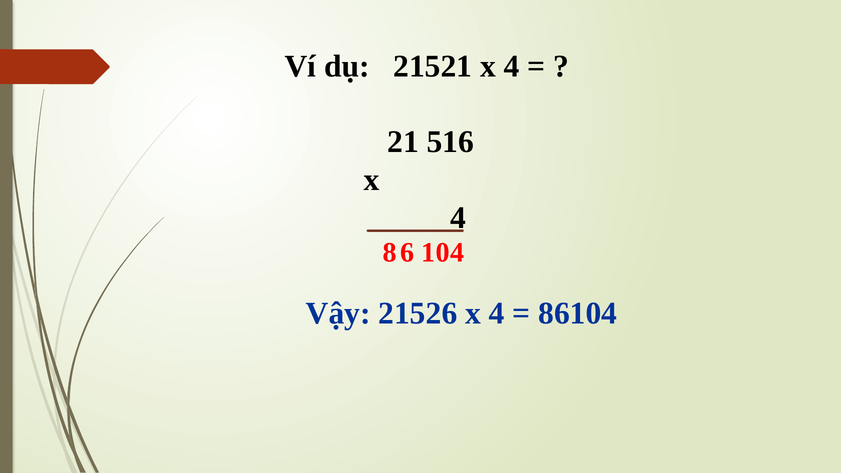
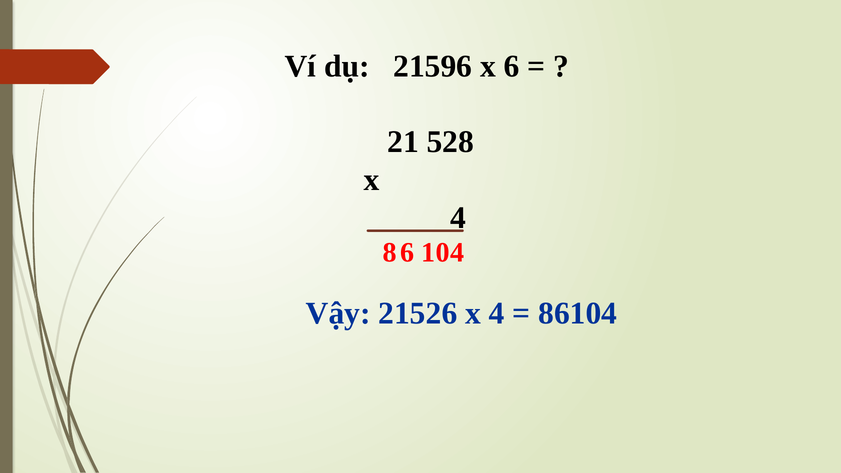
21521: 21521 -> 21596
4 at (512, 66): 4 -> 6
516: 516 -> 528
